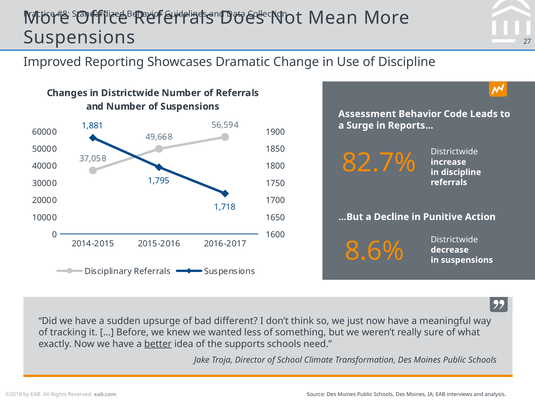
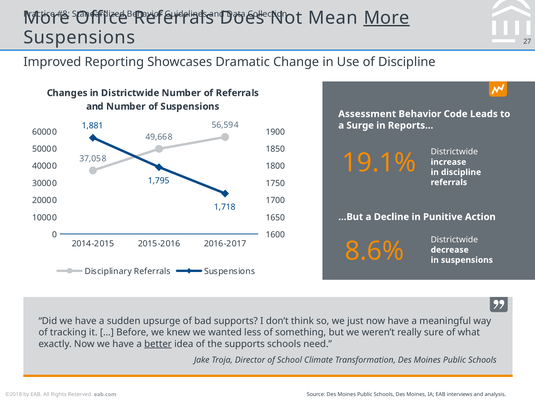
More at (386, 18) underline: none -> present
82.7%: 82.7% -> 19.1%
bad different: different -> supports
